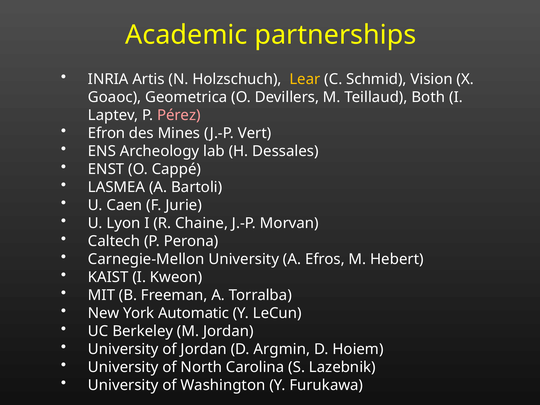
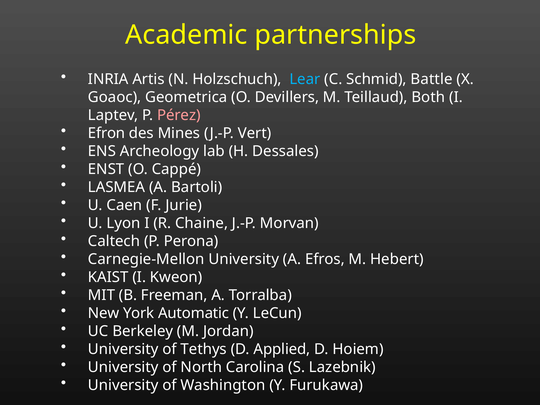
Lear colour: yellow -> light blue
Vision: Vision -> Battle
of Jordan: Jordan -> Tethys
Argmin: Argmin -> Applied
